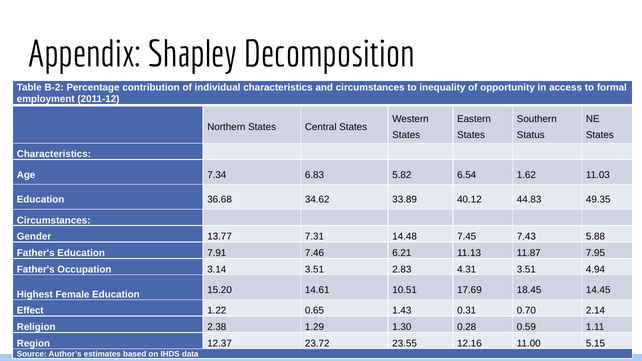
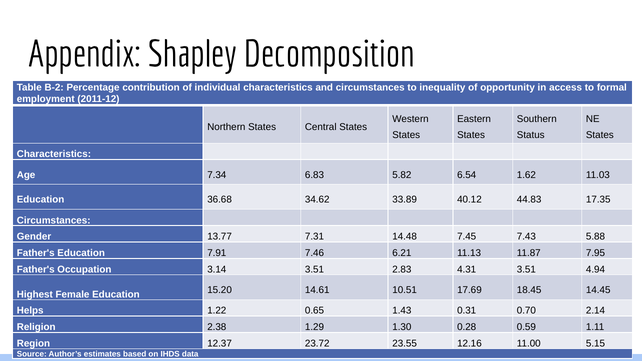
49.35: 49.35 -> 17.35
Effect: Effect -> Helps
